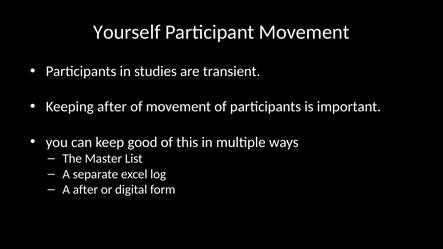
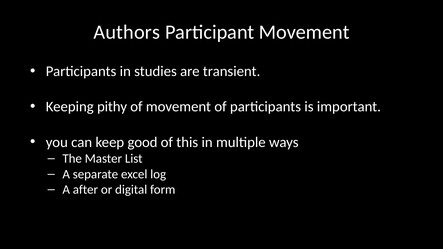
Yourself: Yourself -> Authors
Keeping after: after -> pithy
